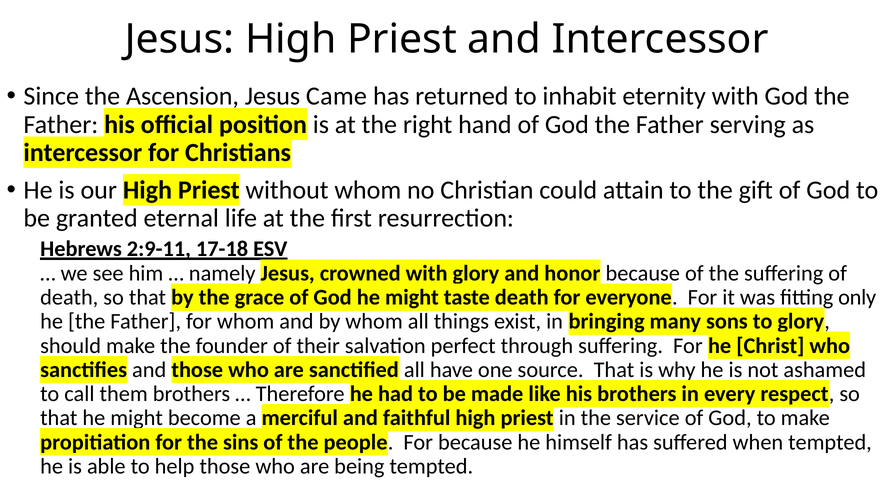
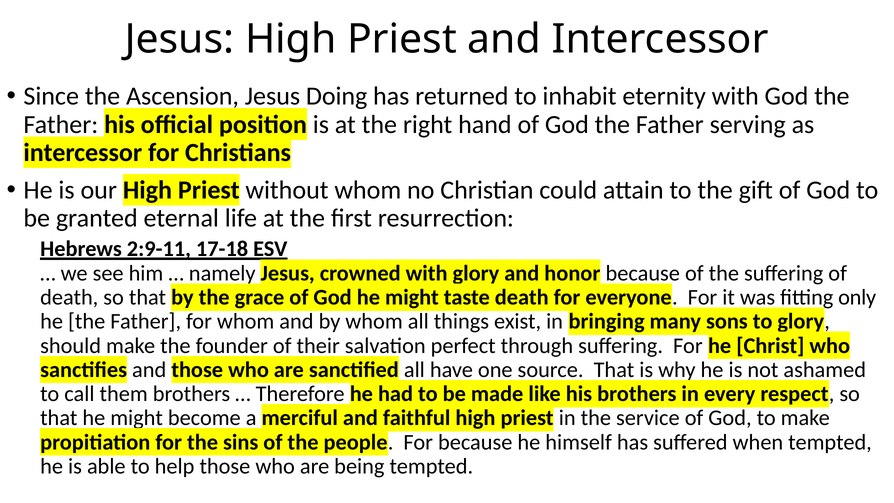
Came: Came -> Doing
